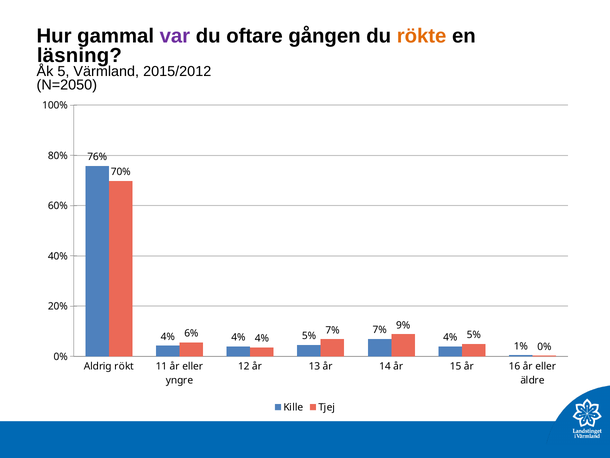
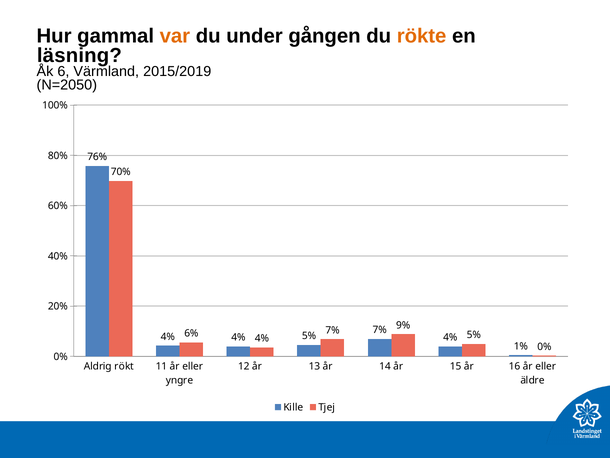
var colour: purple -> orange
oftare: oftare -> under
5: 5 -> 6
2015/2012: 2015/2012 -> 2015/2019
